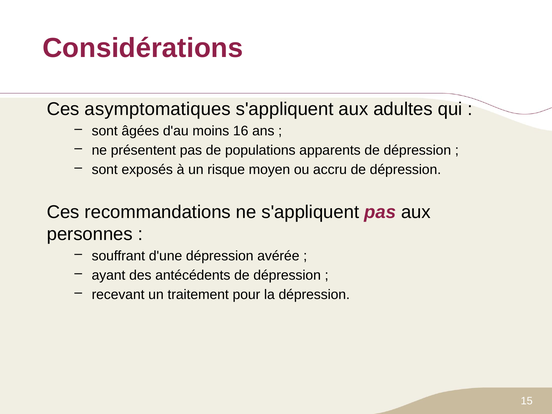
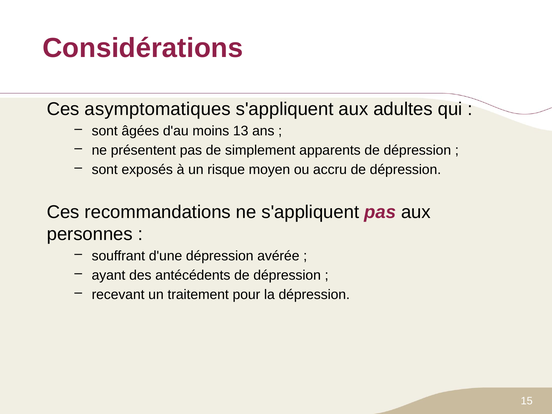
16: 16 -> 13
populations: populations -> simplement
